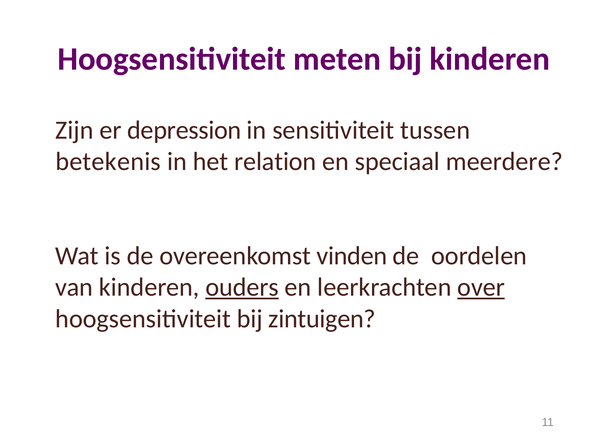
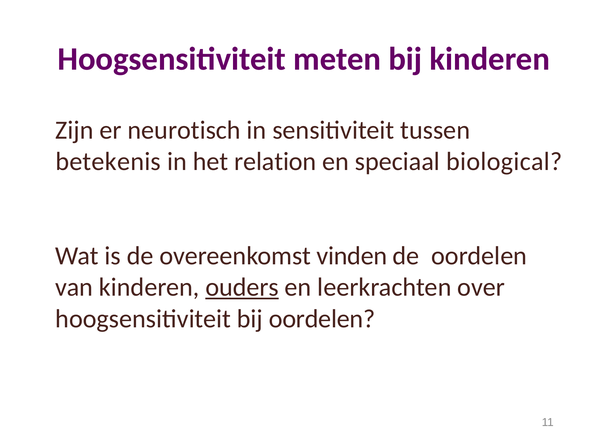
depression: depression -> neurotisch
meerdere: meerdere -> biological
over underline: present -> none
bij zintuigen: zintuigen -> oordelen
